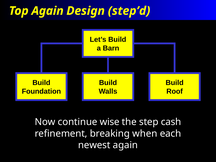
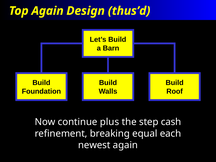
step’d: step’d -> thus’d
wise: wise -> plus
when: when -> equal
